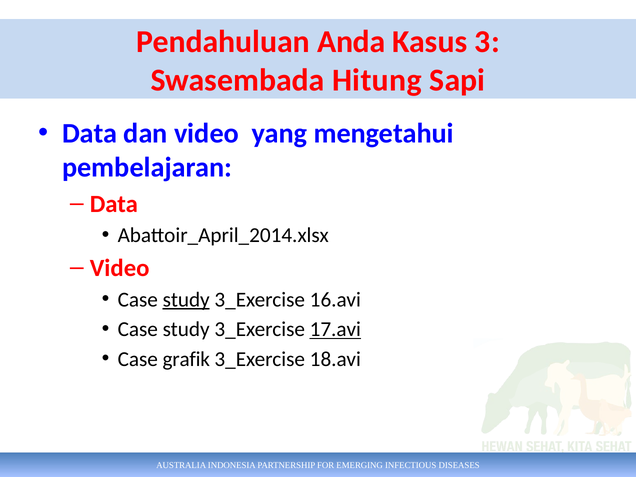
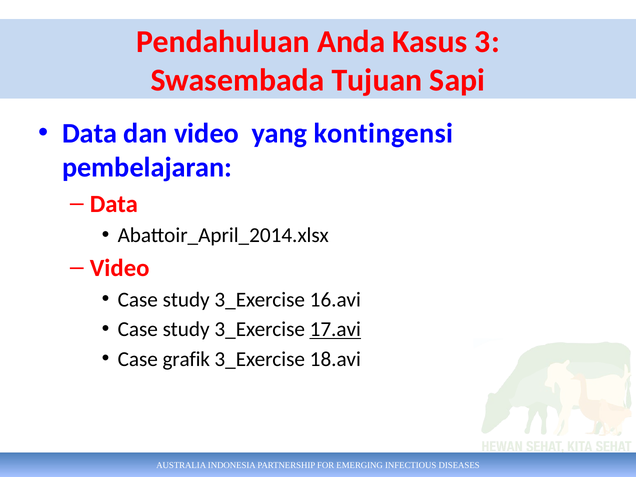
Hitung: Hitung -> Tujuan
mengetahui: mengetahui -> kontingensi
study at (186, 300) underline: present -> none
